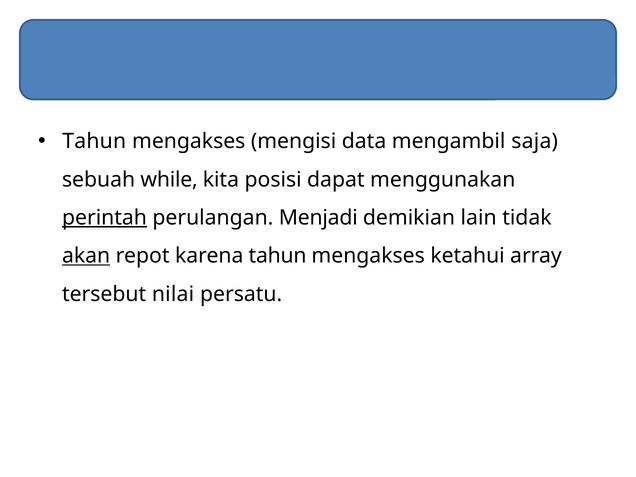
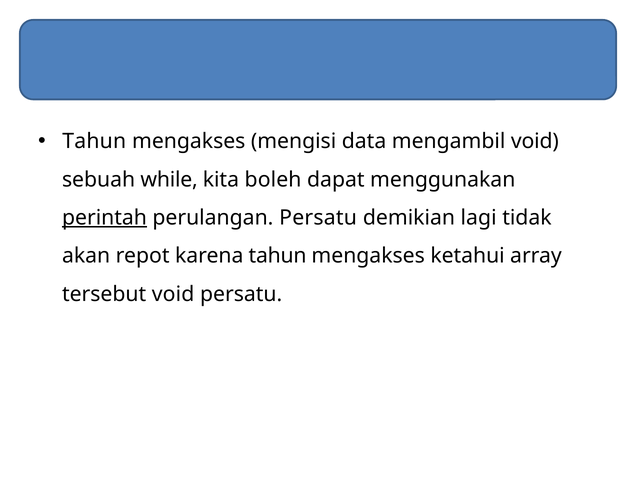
mengambil saja: saja -> void
posisi: posisi -> boleh
perulangan Menjadi: Menjadi -> Persatu
lain: lain -> lagi
akan underline: present -> none
tersebut nilai: nilai -> void
